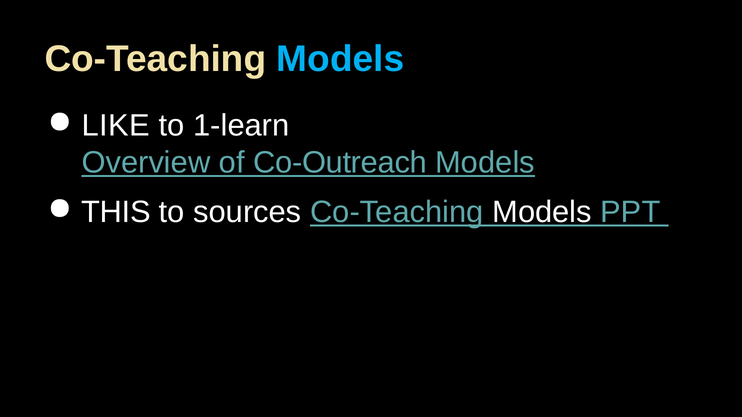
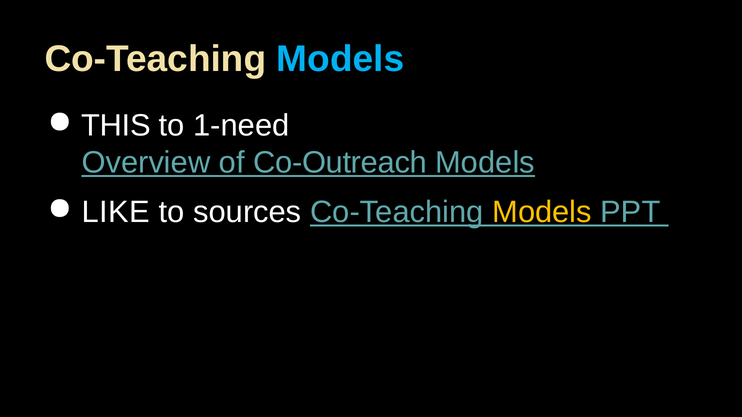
LIKE: LIKE -> THIS
1-learn: 1-learn -> 1-need
THIS: THIS -> LIKE
Models at (542, 212) colour: white -> yellow
